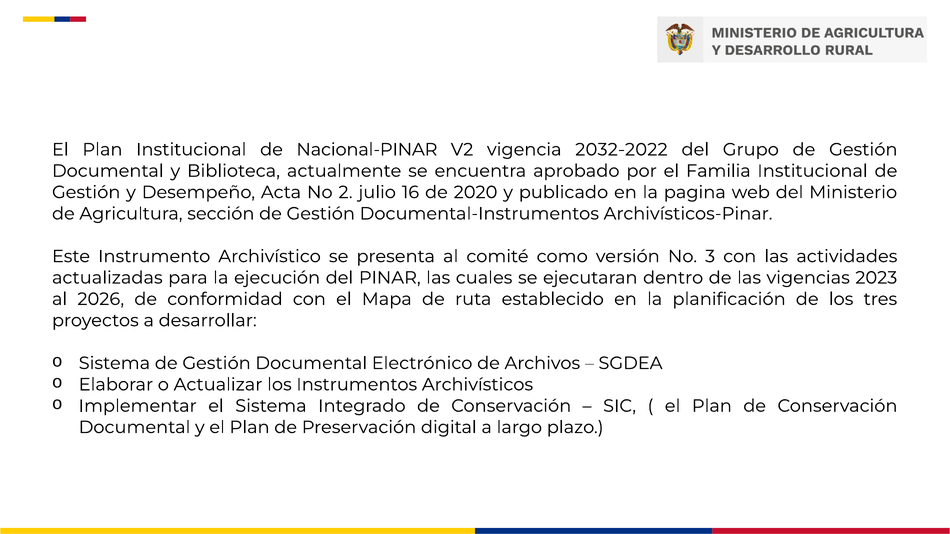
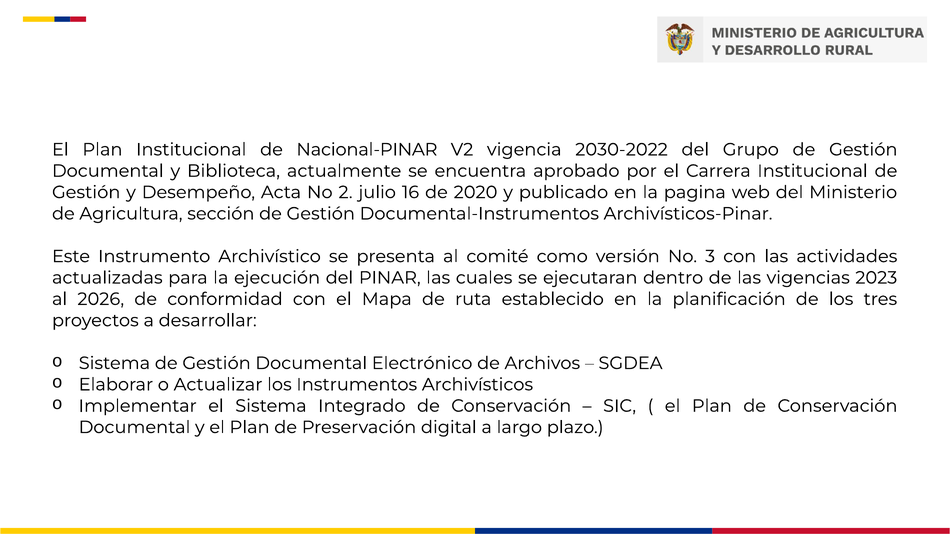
2032-2022: 2032-2022 -> 2030-2022
Familia: Familia -> Carrera
